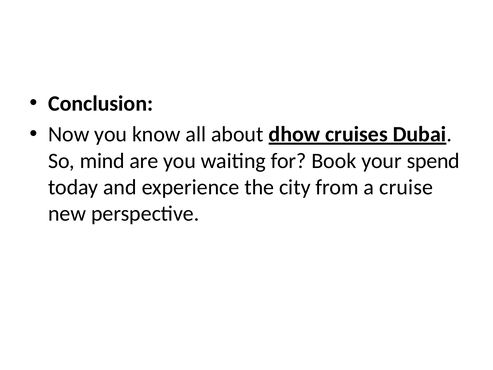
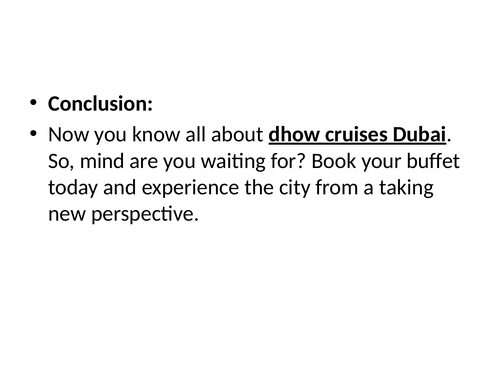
spend: spend -> buffet
cruise: cruise -> taking
